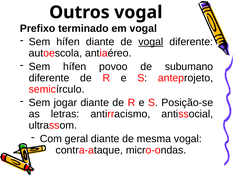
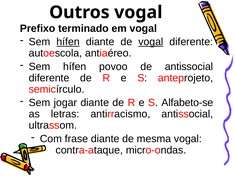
hífen at (68, 42) underline: none -> present
de subumano: subumano -> antissocial
Posição-se: Posição-se -> Alfabeto-se
geral: geral -> frase
